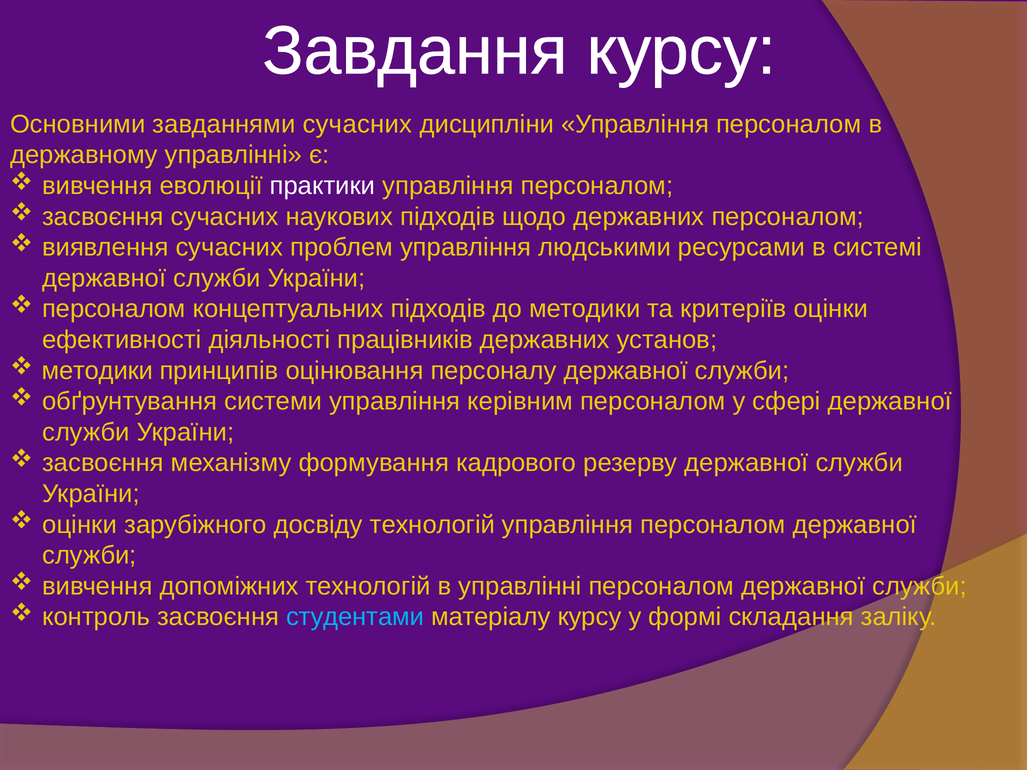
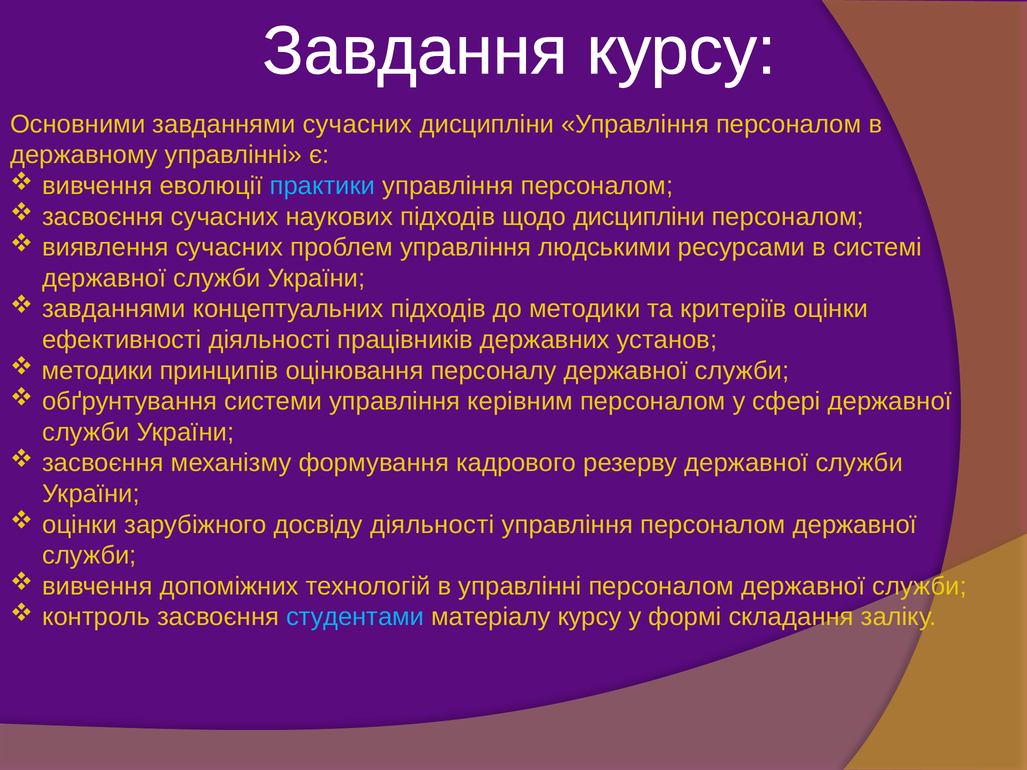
практики colour: white -> light blue
щодо державних: державних -> дисципліни
персоналом at (114, 309): персоналом -> завданнями
досвіду технологій: технологій -> діяльності
